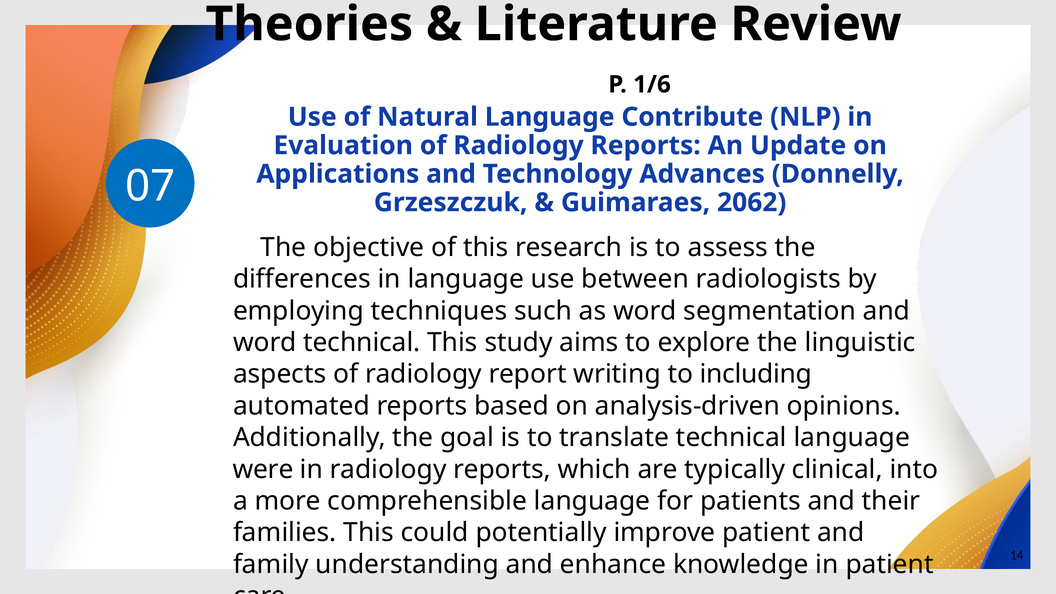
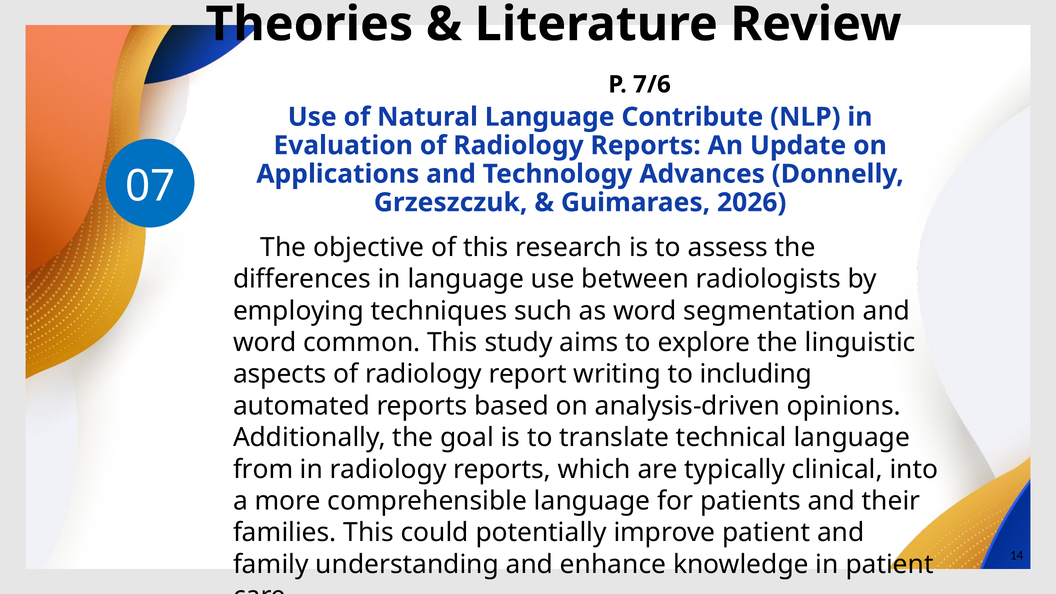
1/6: 1/6 -> 7/6
2062: 2062 -> 2026
word technical: technical -> common
were: were -> from
